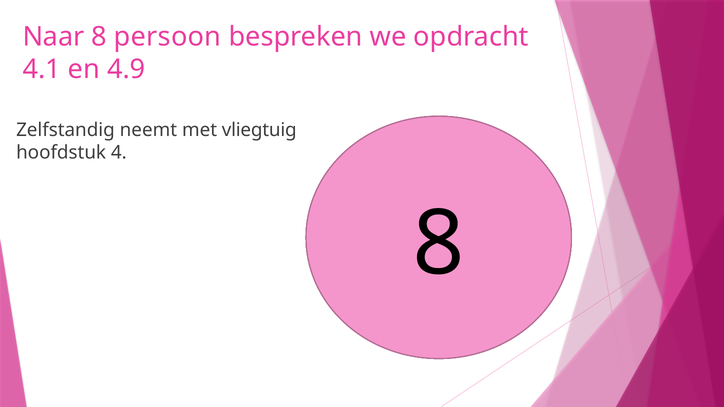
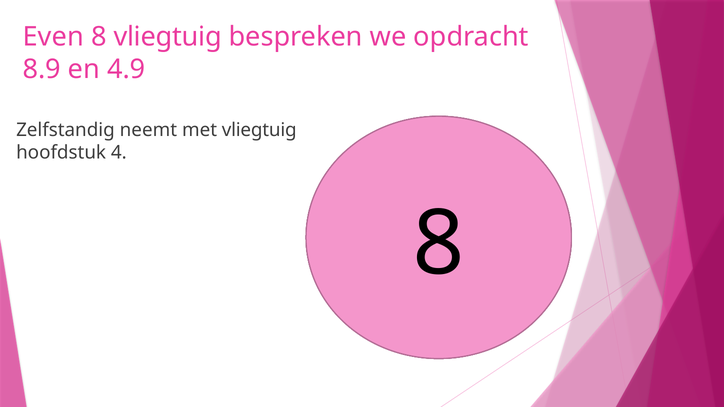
Naar: Naar -> Even
8 persoon: persoon -> vliegtuig
4.1: 4.1 -> 8.9
